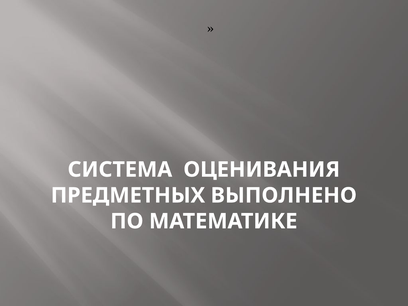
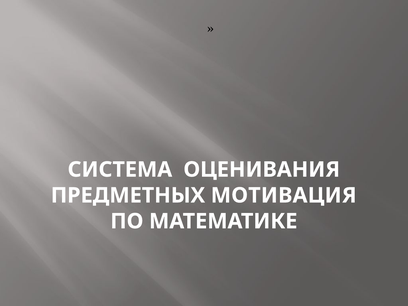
ВЫПОЛНЕНО: ВЫПОЛНЕНО -> МОТИВАЦИЯ
